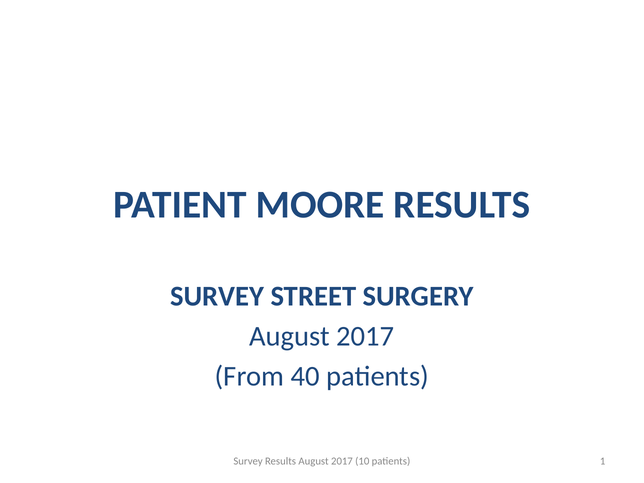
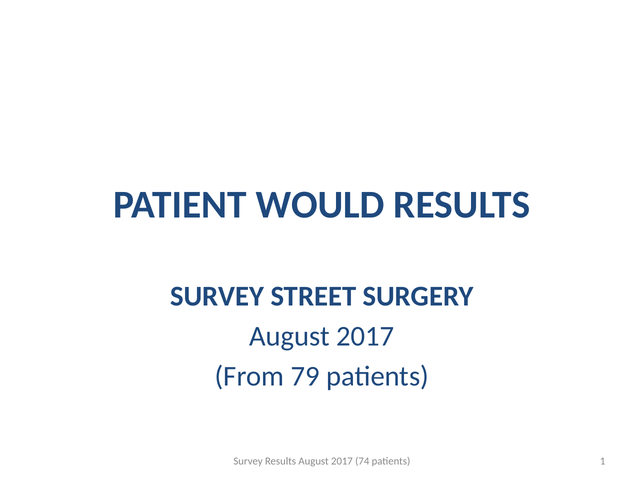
MOORE: MOORE -> WOULD
40: 40 -> 79
10: 10 -> 74
